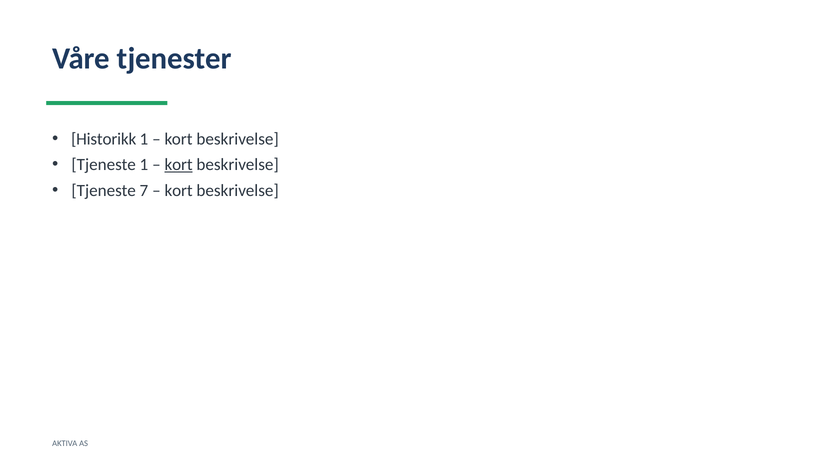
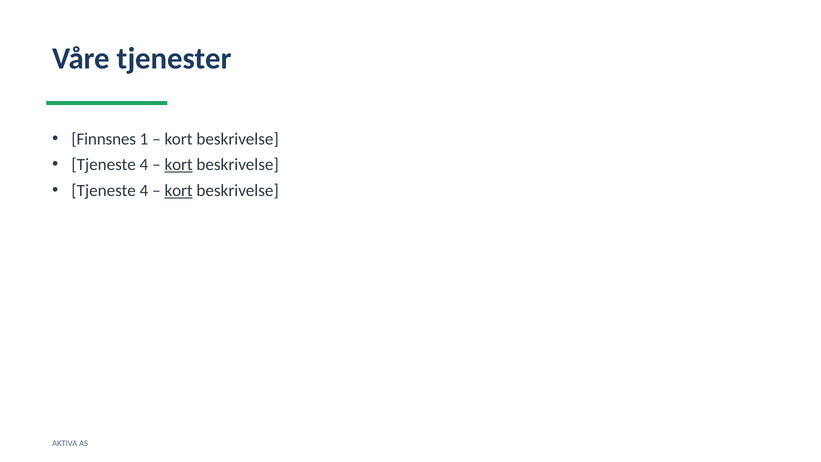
Historikk: Historikk -> Finnsnes
1 at (144, 165): 1 -> 4
7 at (144, 190): 7 -> 4
kort at (179, 190) underline: none -> present
